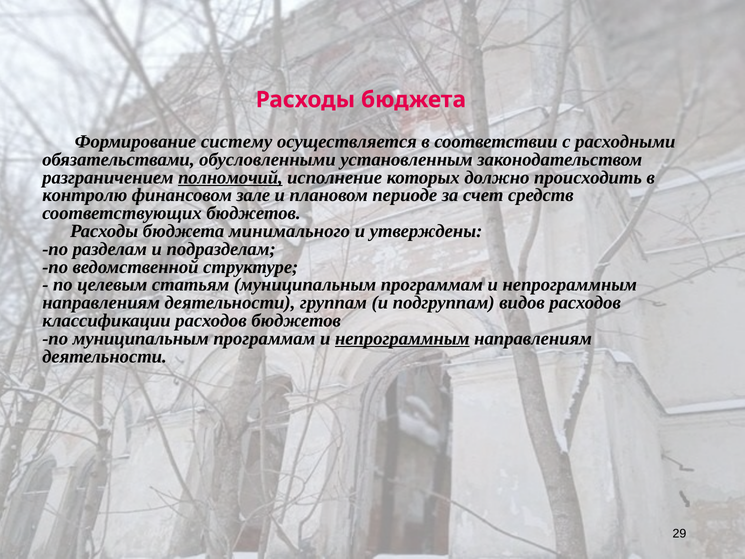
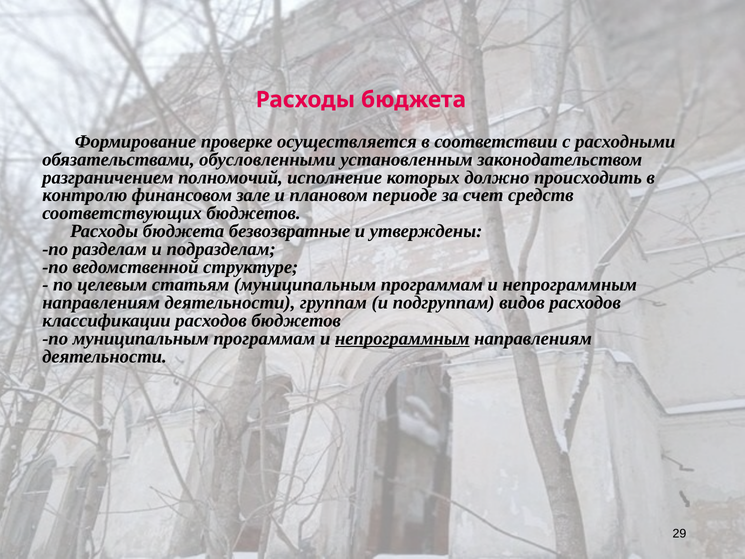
систему: систему -> проверке
полномочий underline: present -> none
минимального: минимального -> безвозвратные
